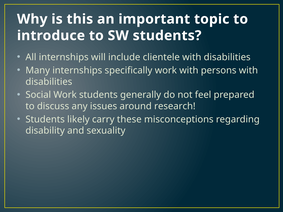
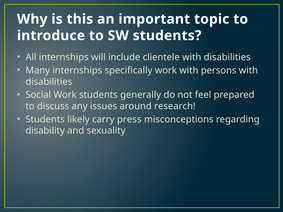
these: these -> press
